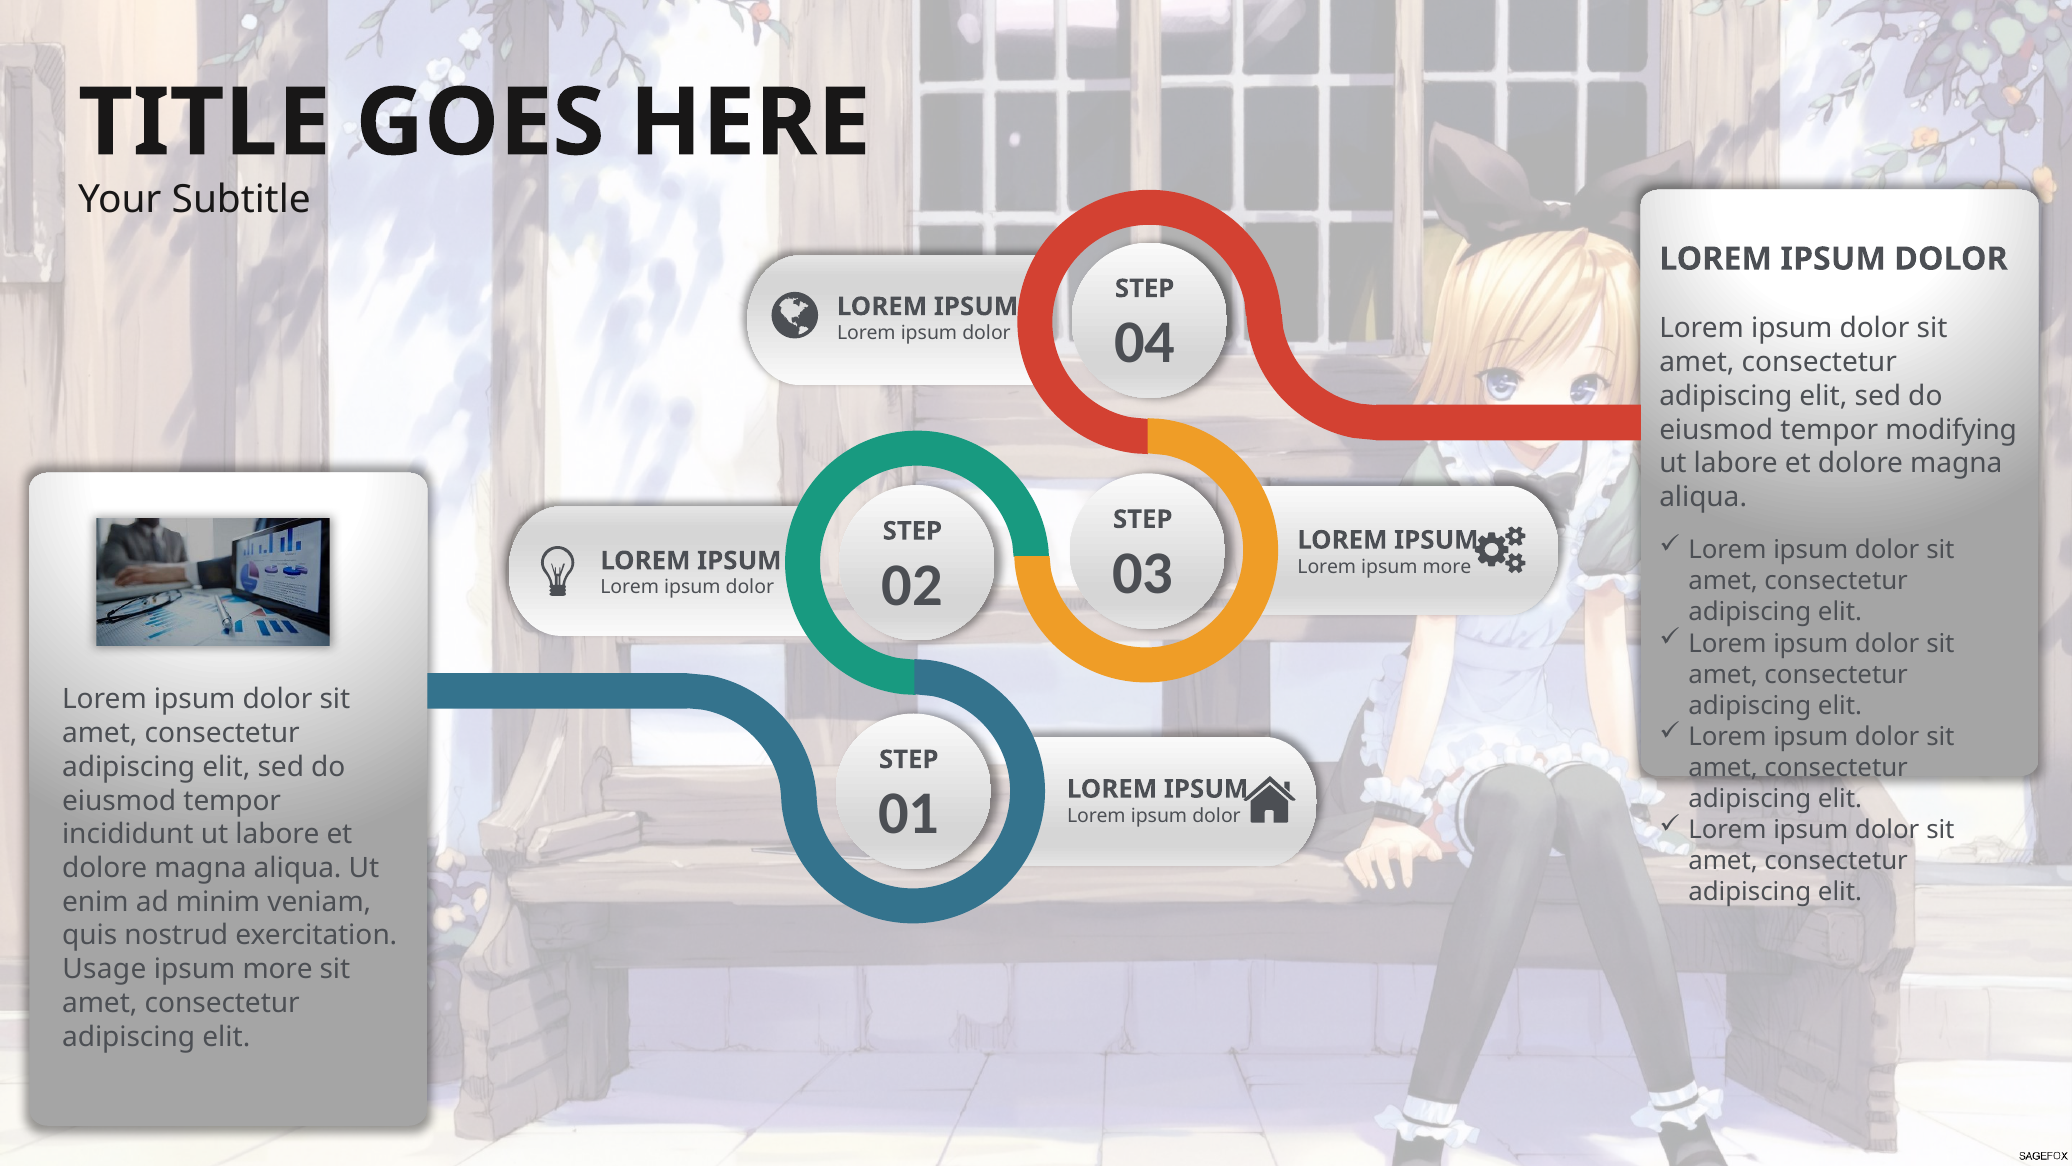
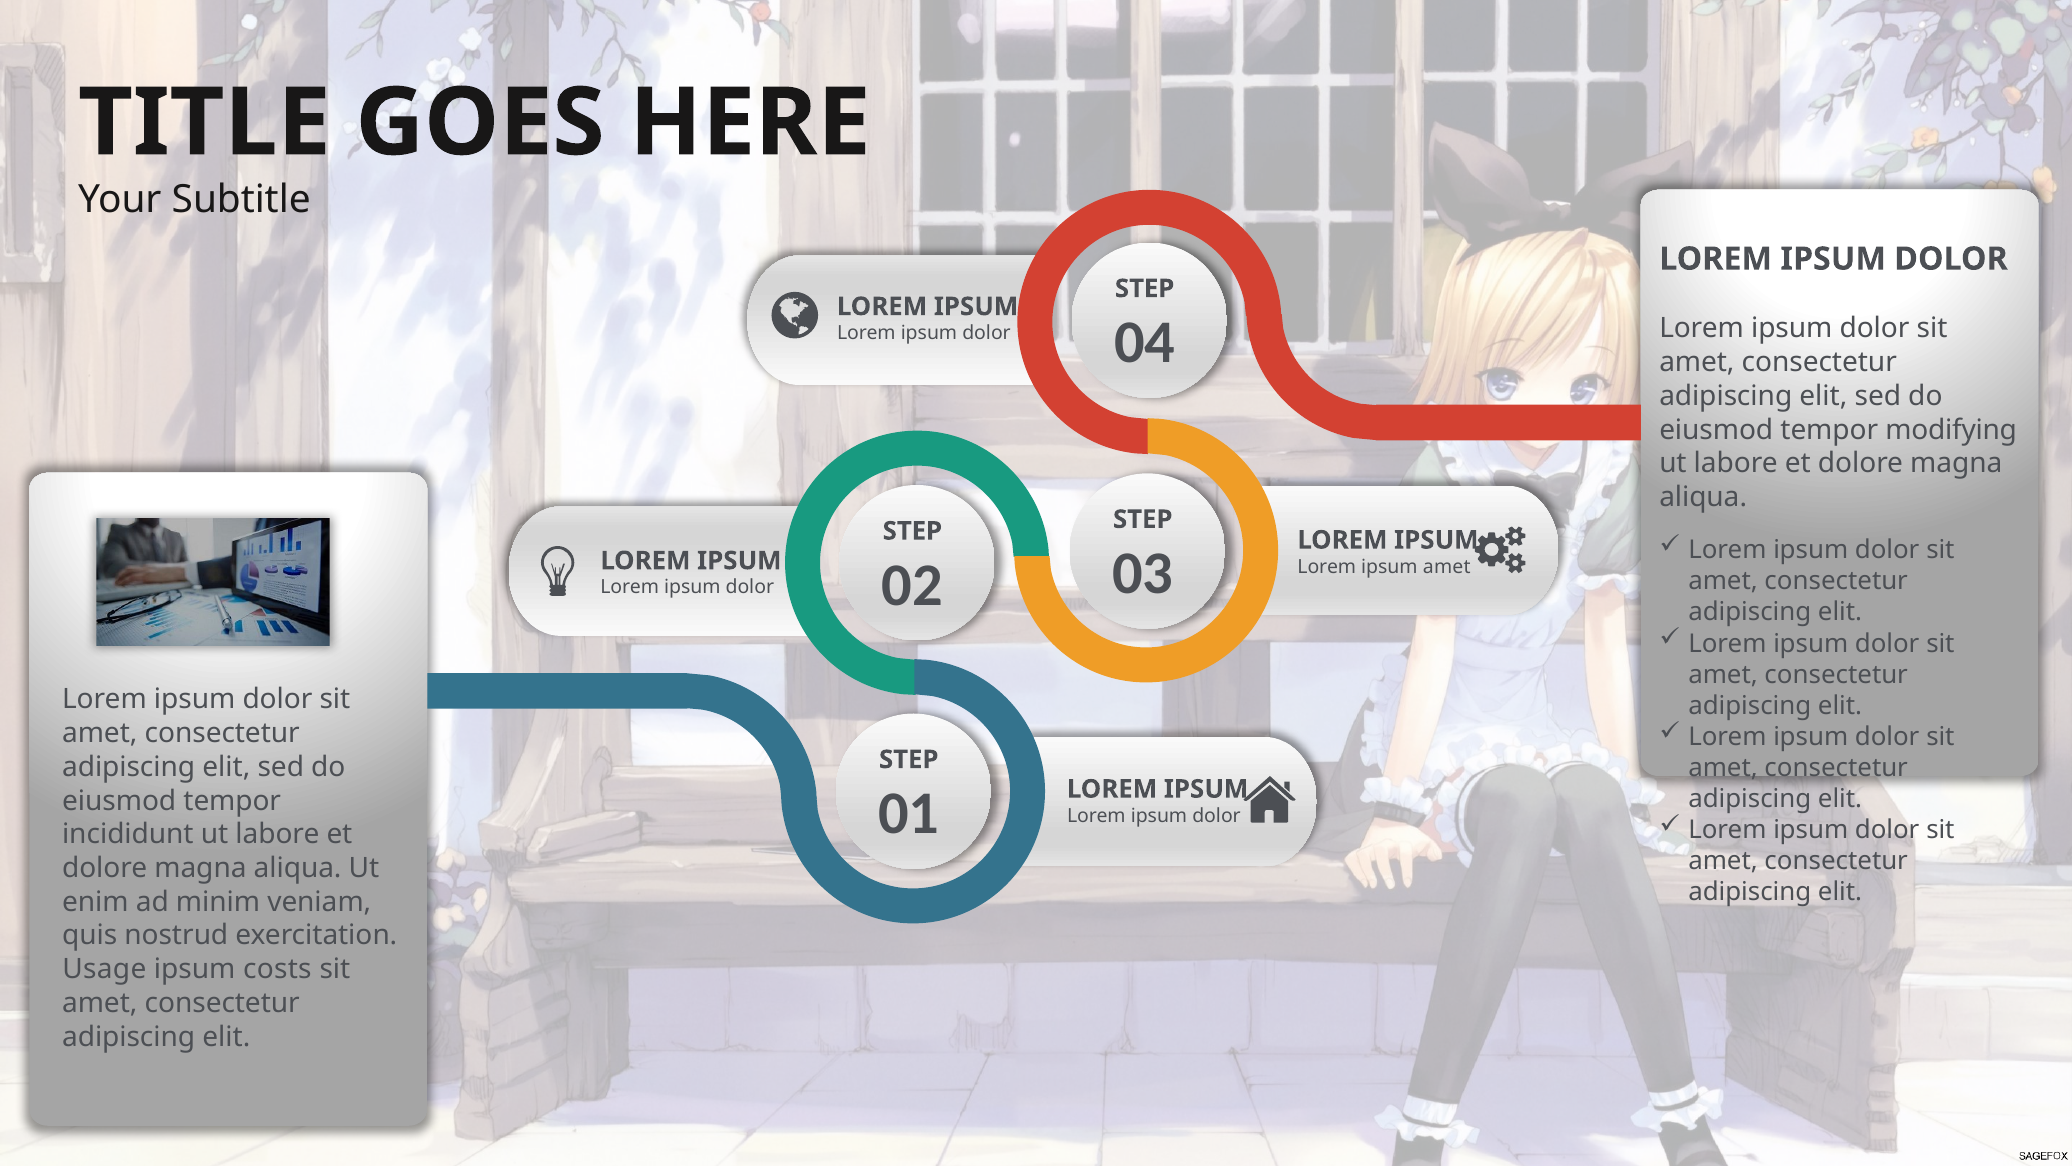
Lorem ipsum more: more -> amet
more at (278, 969): more -> costs
